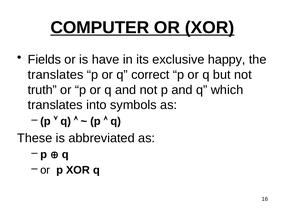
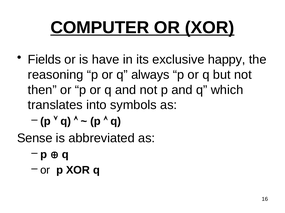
translates at (56, 75): translates -> reasoning
correct: correct -> always
truth: truth -> then
These: These -> Sense
